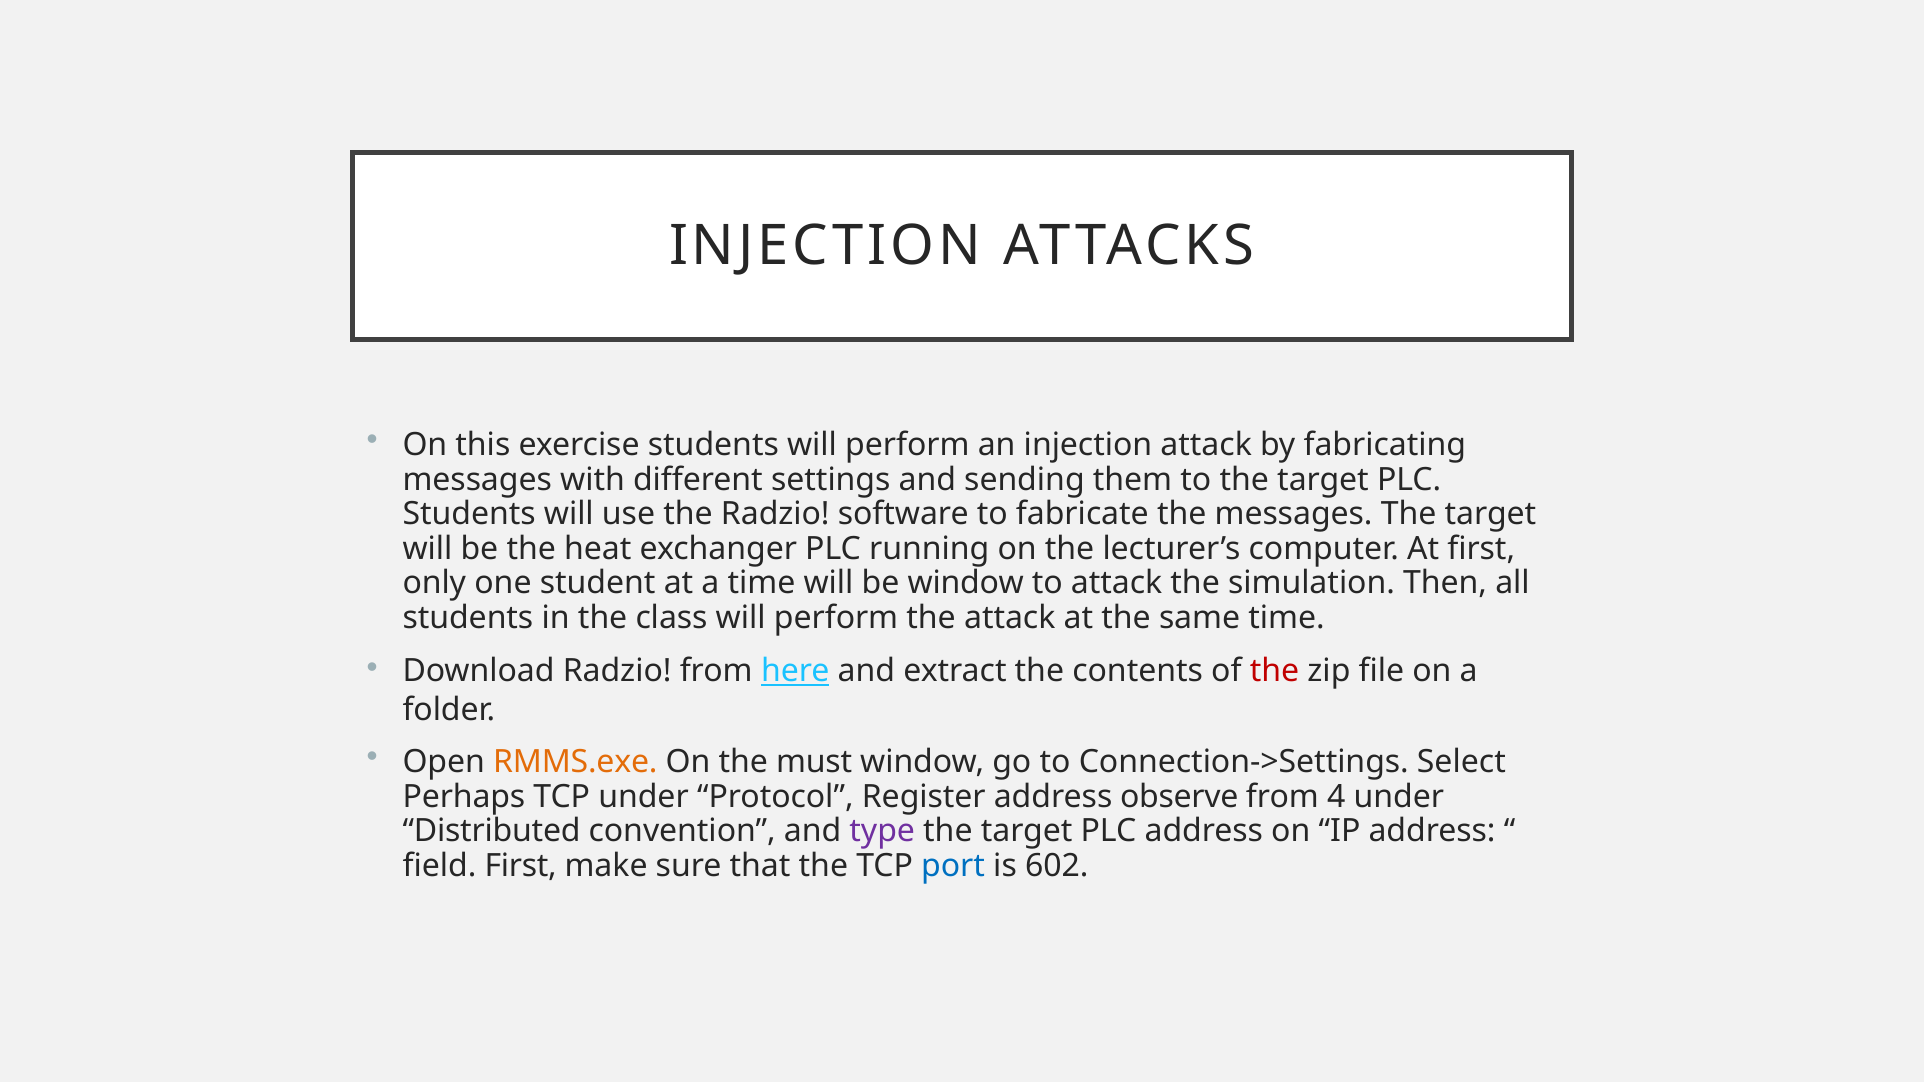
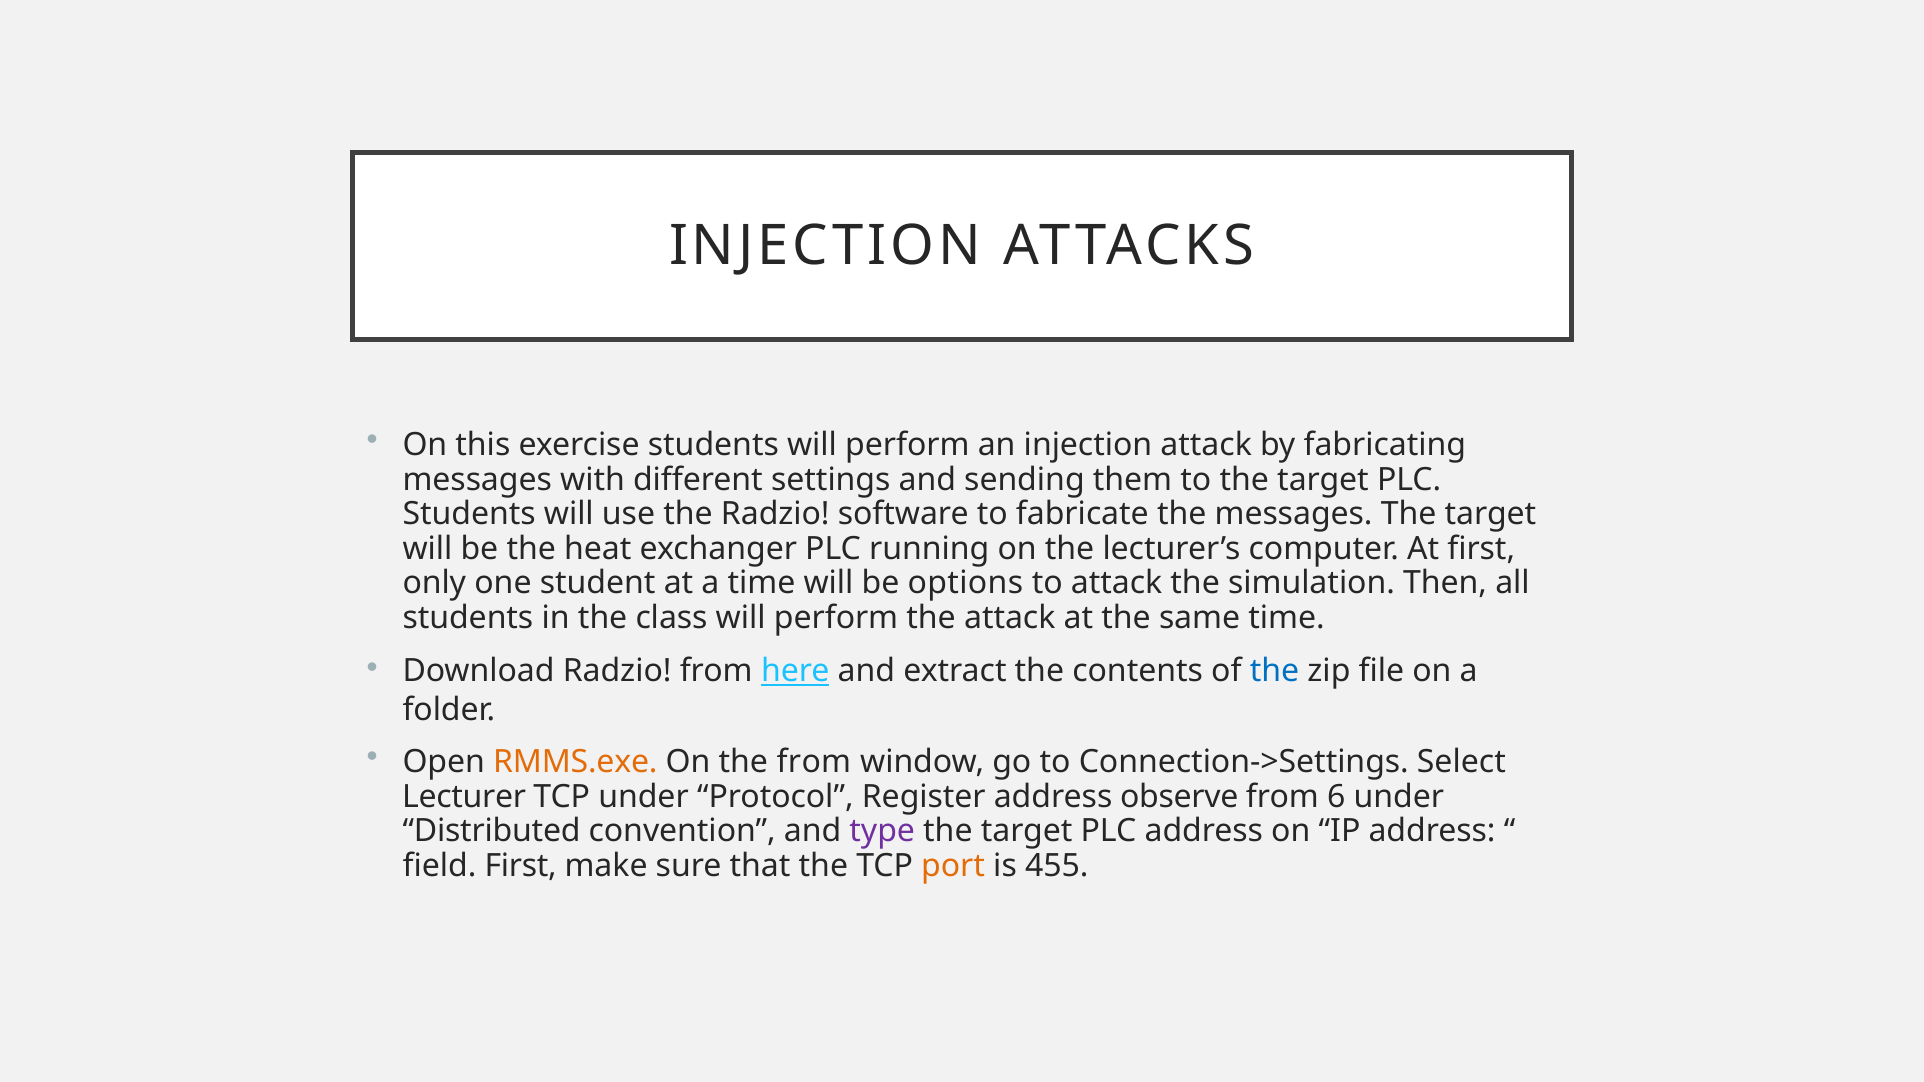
be window: window -> options
the at (1275, 671) colour: red -> blue
the must: must -> from
Perhaps: Perhaps -> Lecturer
4: 4 -> 6
port colour: blue -> orange
602: 602 -> 455
